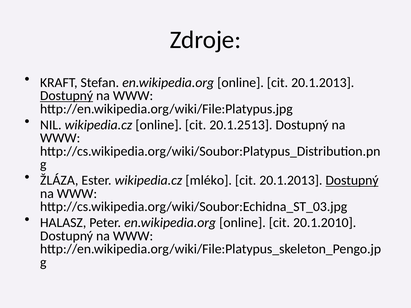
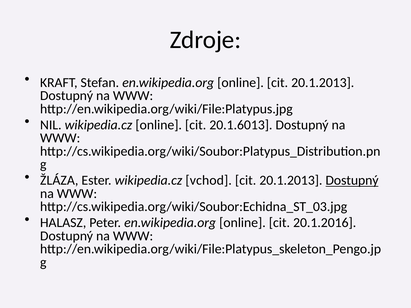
Dostupný at (67, 96) underline: present -> none
20.1.2513: 20.1.2513 -> 20.1.6013
mléko: mléko -> vchod
20.1.2010: 20.1.2010 -> 20.1.2016
